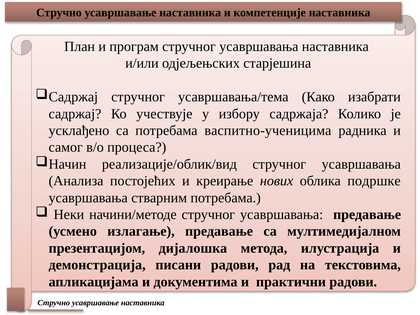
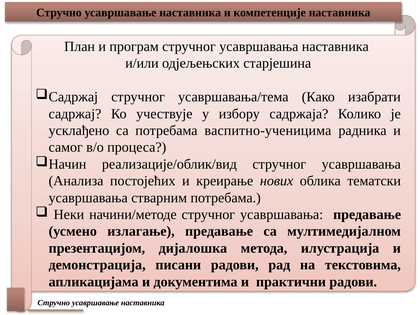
подршке: подршке -> тематски
